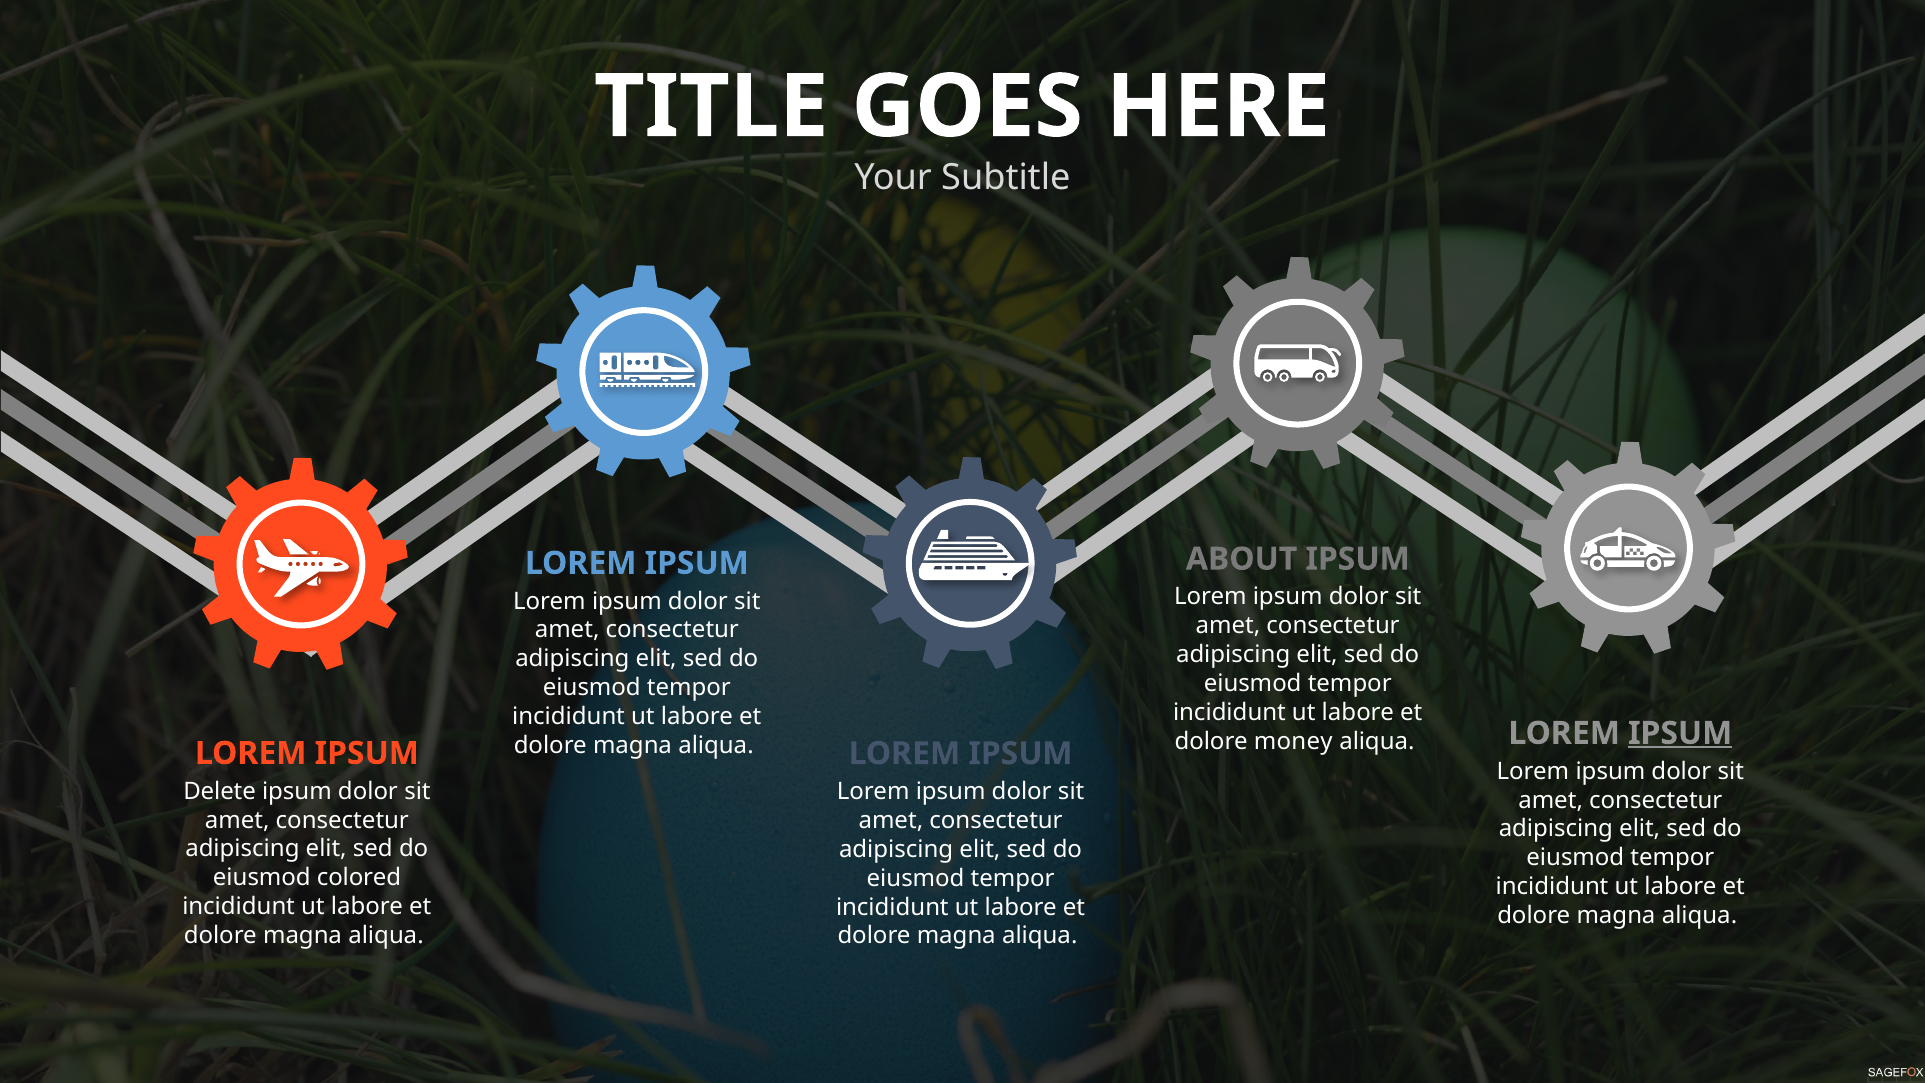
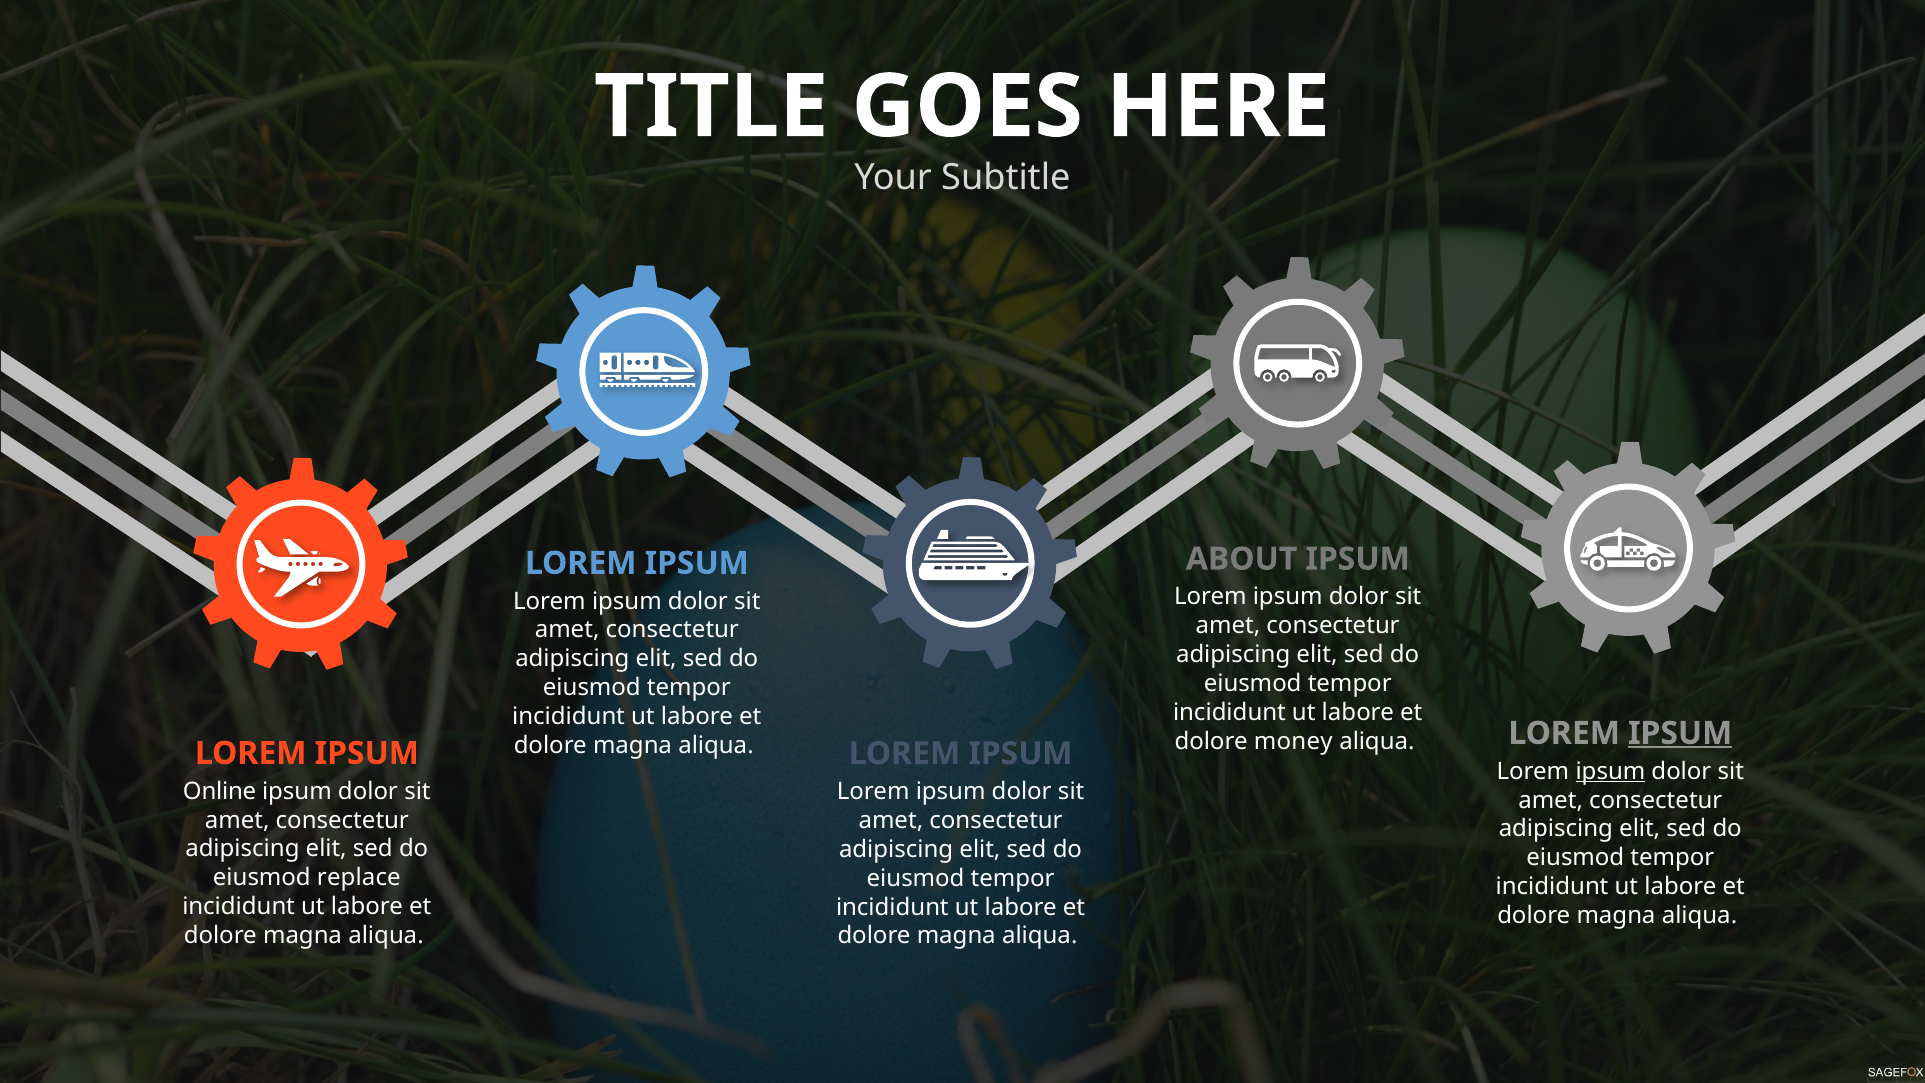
ipsum at (1610, 771) underline: none -> present
Delete: Delete -> Online
colored: colored -> replace
